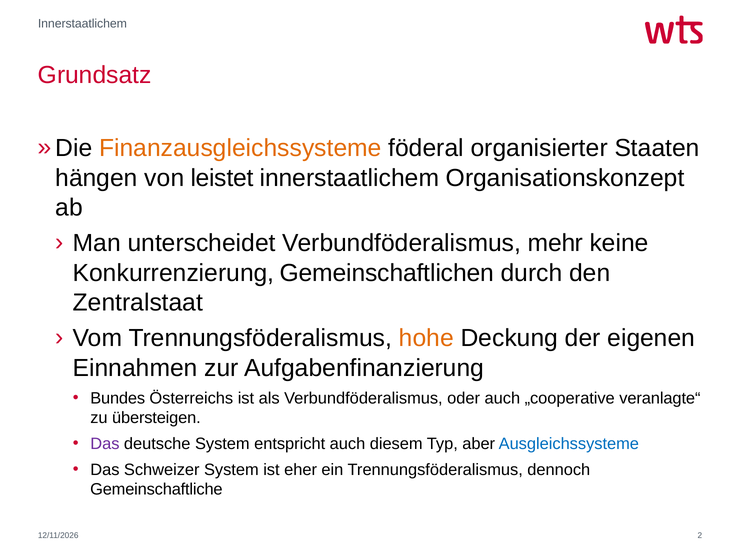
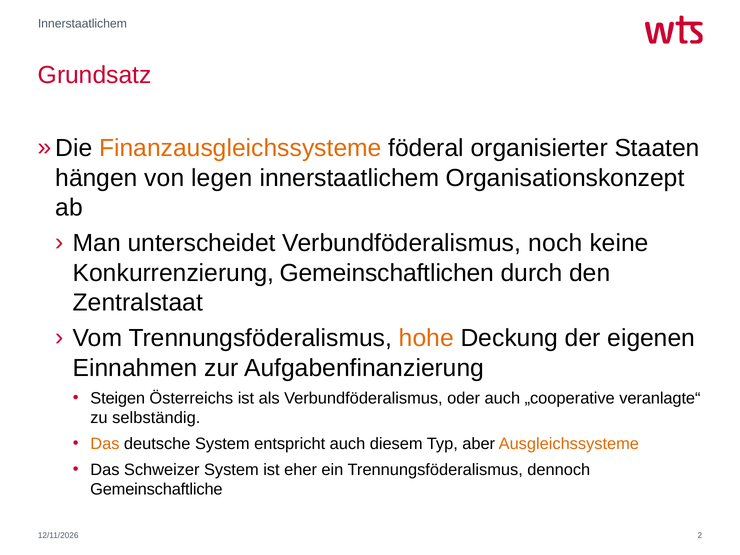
leistet: leistet -> legen
mehr: mehr -> noch
Bundes: Bundes -> Steigen
übersteigen: übersteigen -> selbständig
Das at (105, 444) colour: purple -> orange
Ausgleichssysteme colour: blue -> orange
